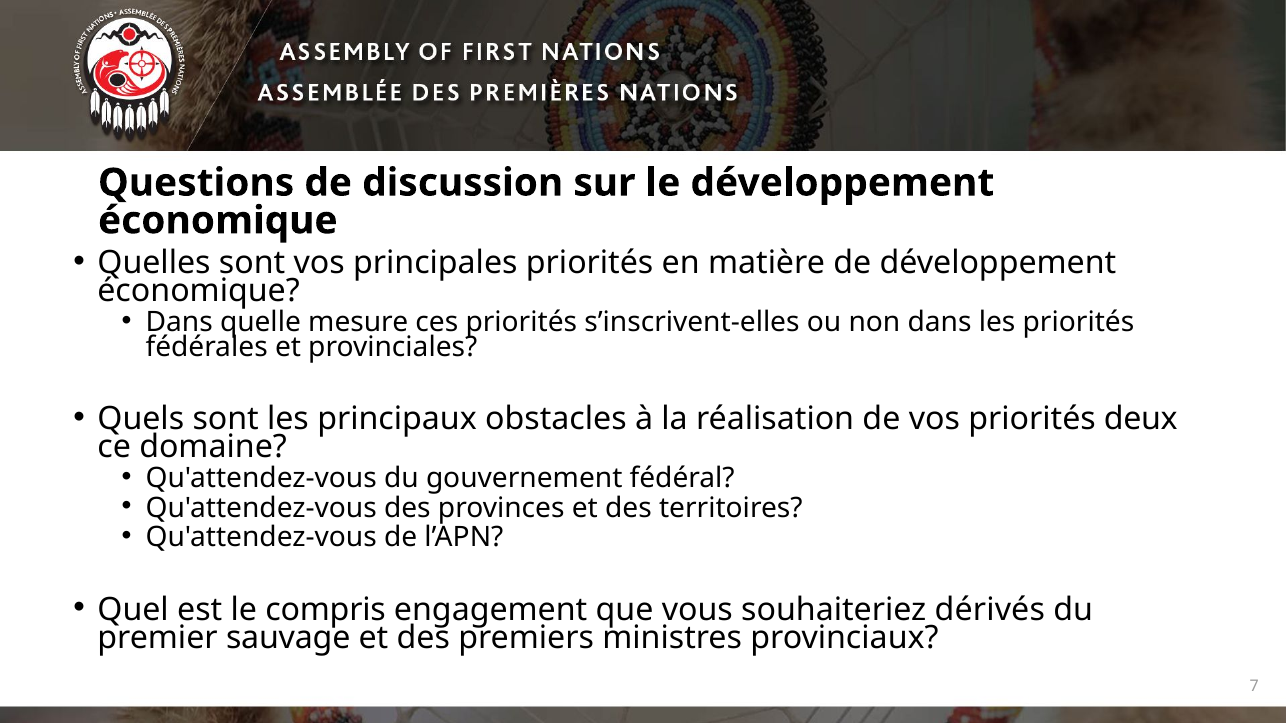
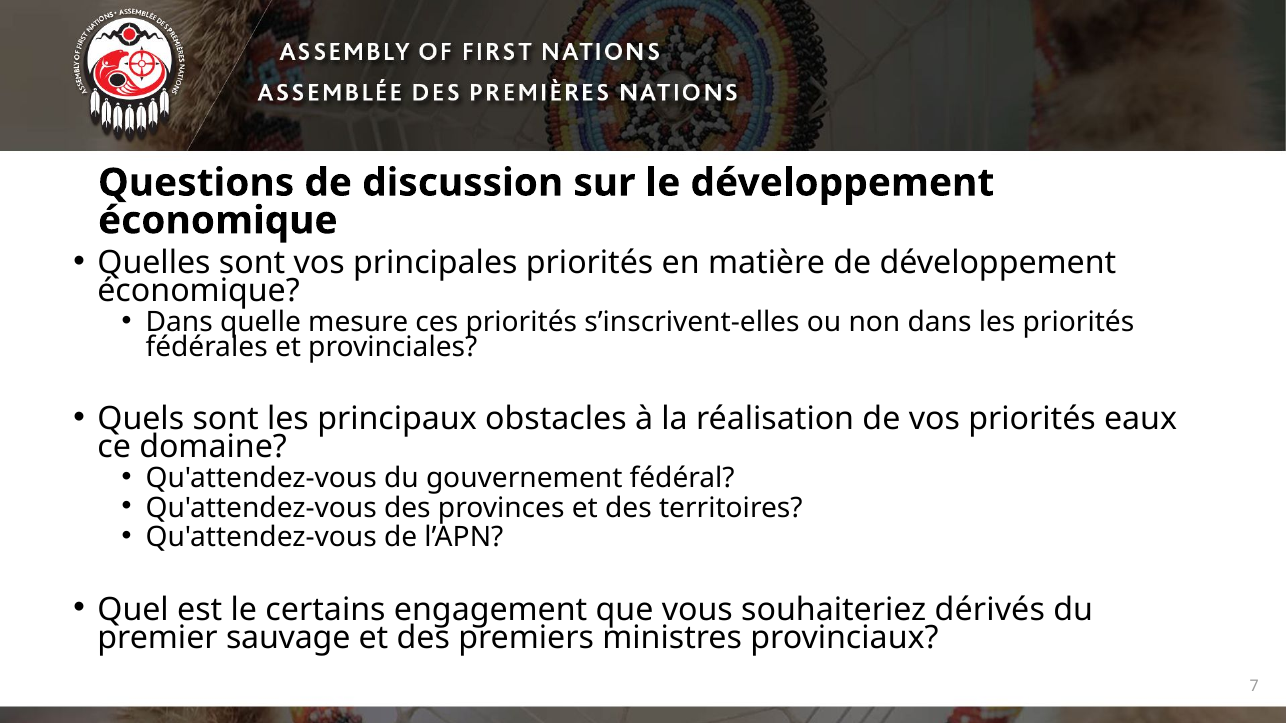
deux: deux -> eaux
compris: compris -> certains
